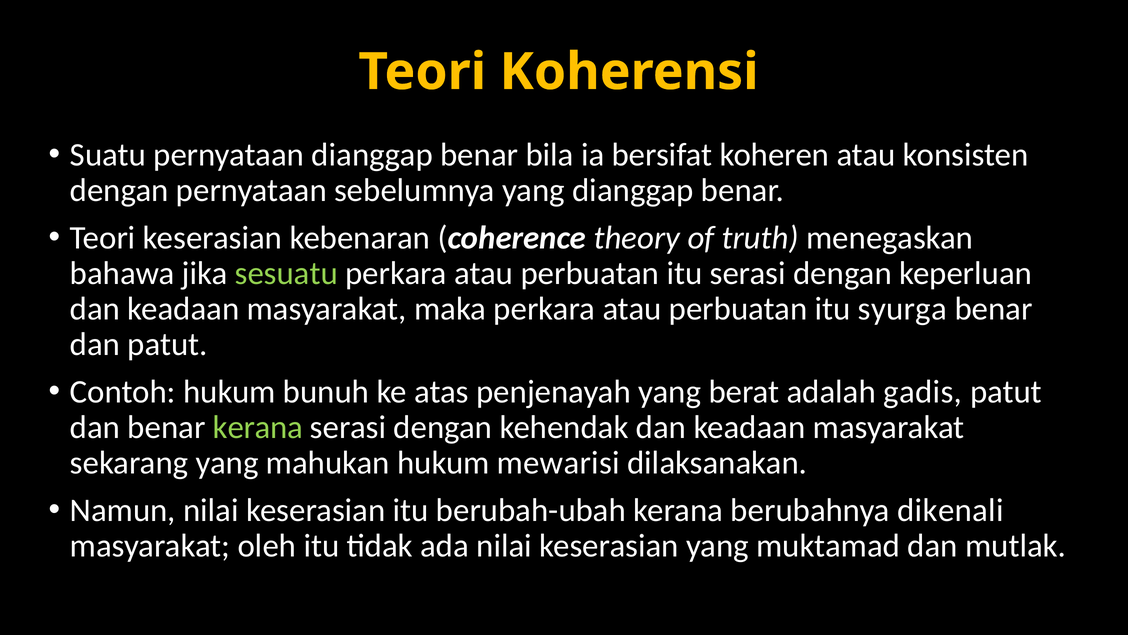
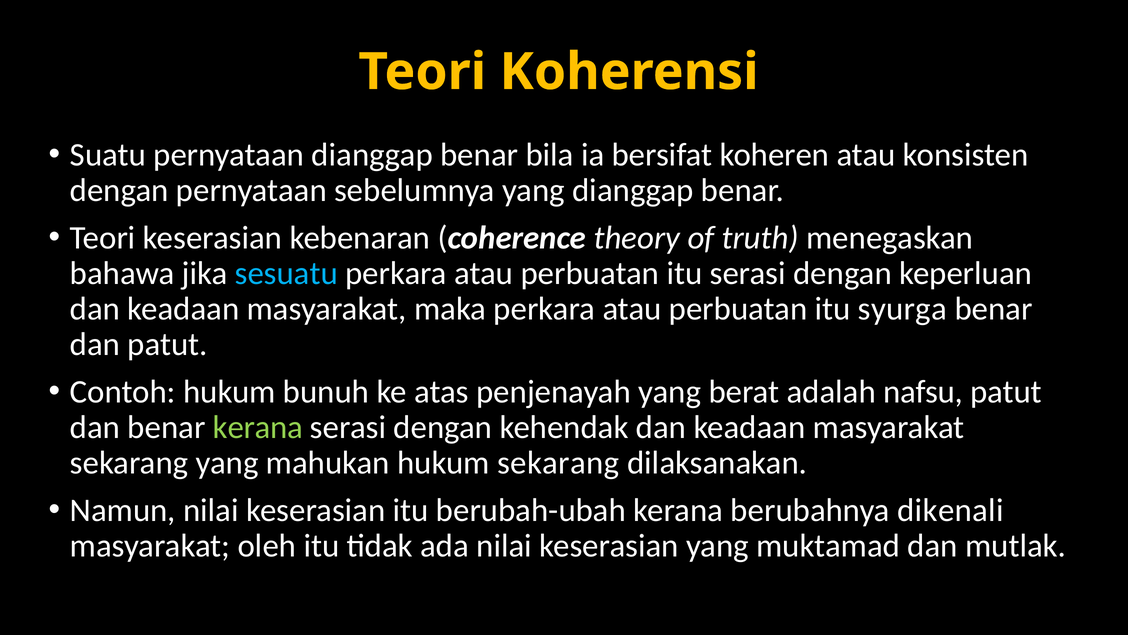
sesuatu colour: light green -> light blue
gadis: gadis -> nafsu
hukum mewarisi: mewarisi -> sekarang
